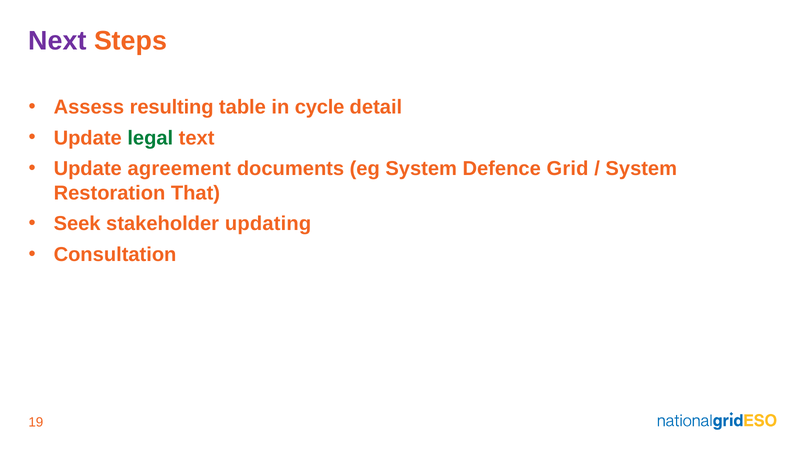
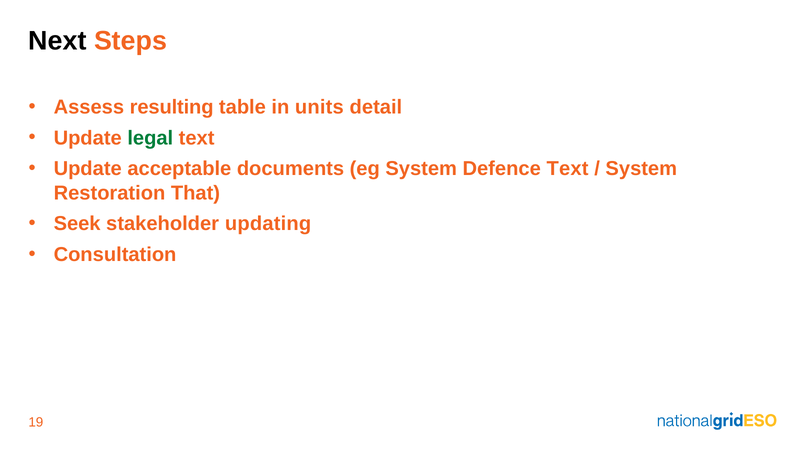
Next colour: purple -> black
cycle: cycle -> units
agreement: agreement -> acceptable
Defence Grid: Grid -> Text
